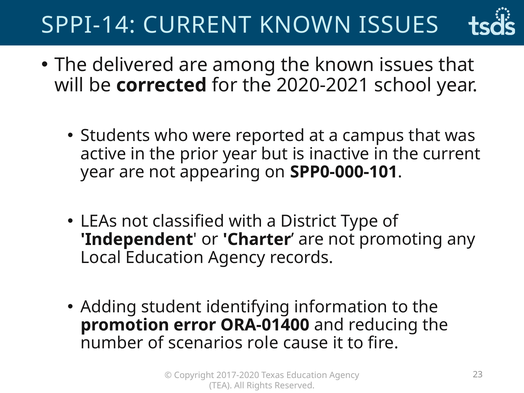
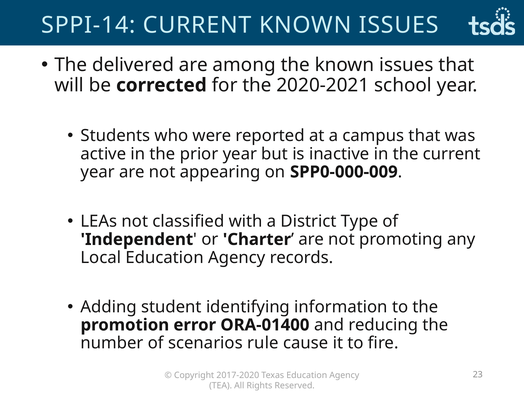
SPP0-000-101: SPP0-000-101 -> SPP0-000-009
role: role -> rule
